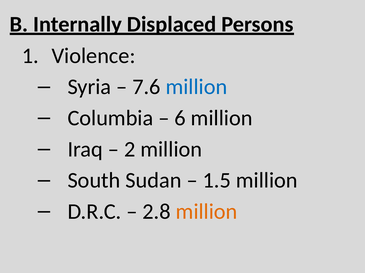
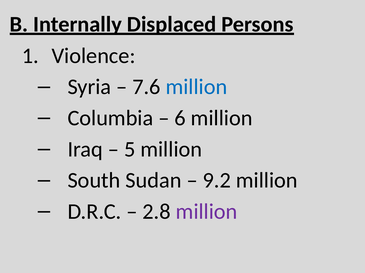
2: 2 -> 5
1.5: 1.5 -> 9.2
million at (207, 212) colour: orange -> purple
